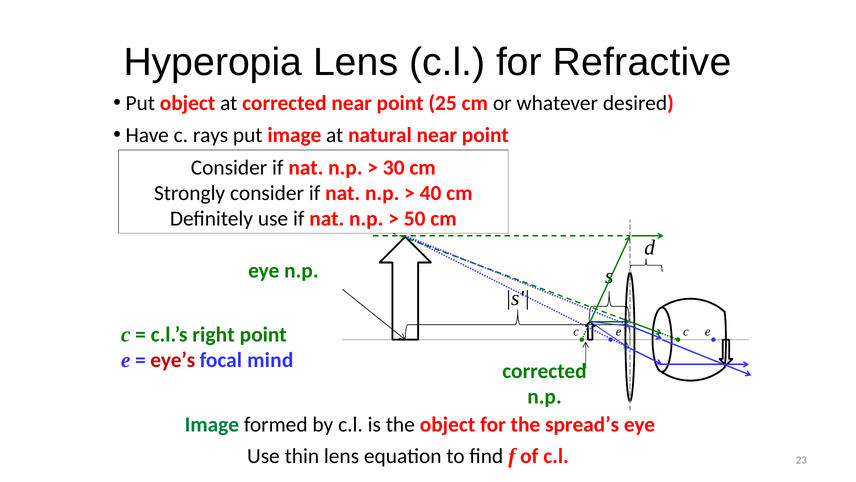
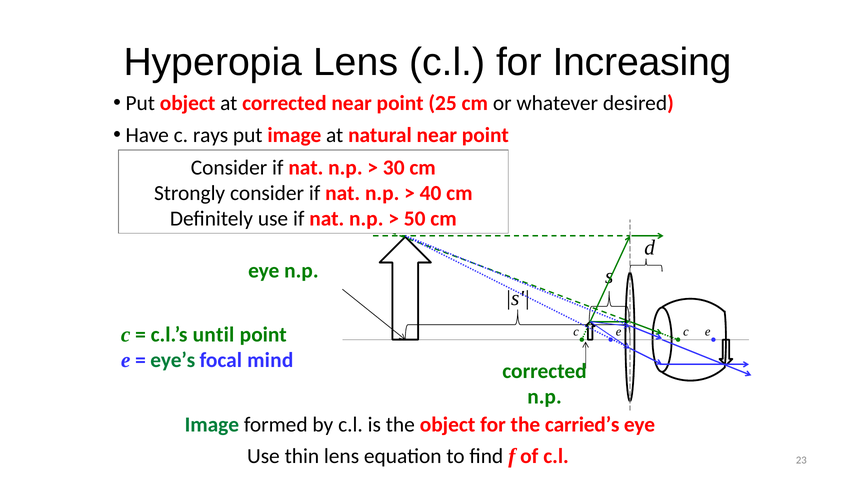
Refractive: Refractive -> Increasing
right: right -> until
eye’s colour: red -> green
spread’s: spread’s -> carried’s
